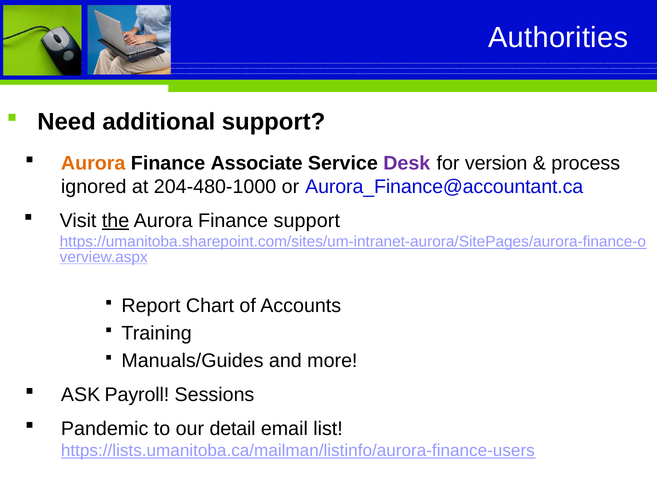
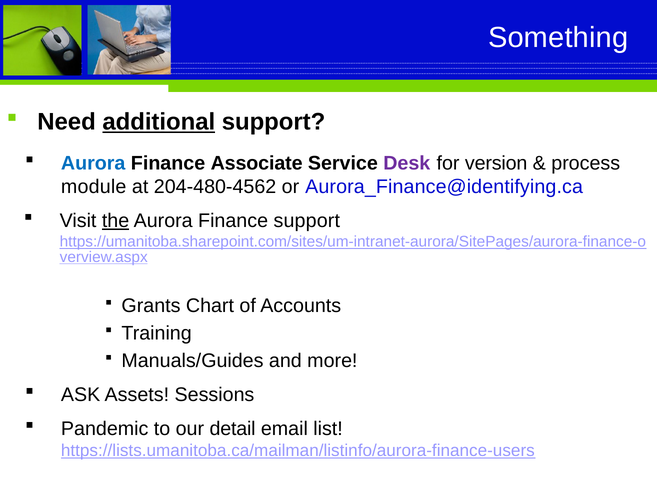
Authorities: Authorities -> Something
additional underline: none -> present
Aurora at (93, 163) colour: orange -> blue
ignored: ignored -> module
204-480-1000: 204-480-1000 -> 204-480-4562
Aurora_Finance@accountant.ca: Aurora_Finance@accountant.ca -> Aurora_Finance@identifying.ca
Report: Report -> Grants
Payroll: Payroll -> Assets
